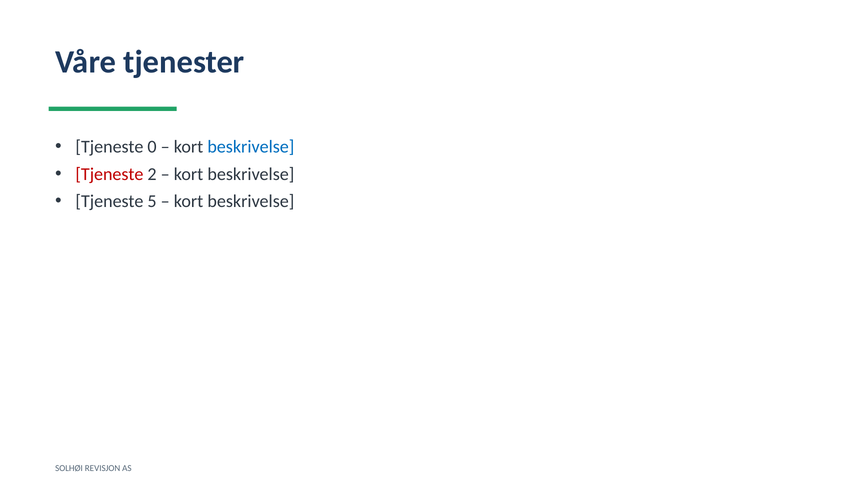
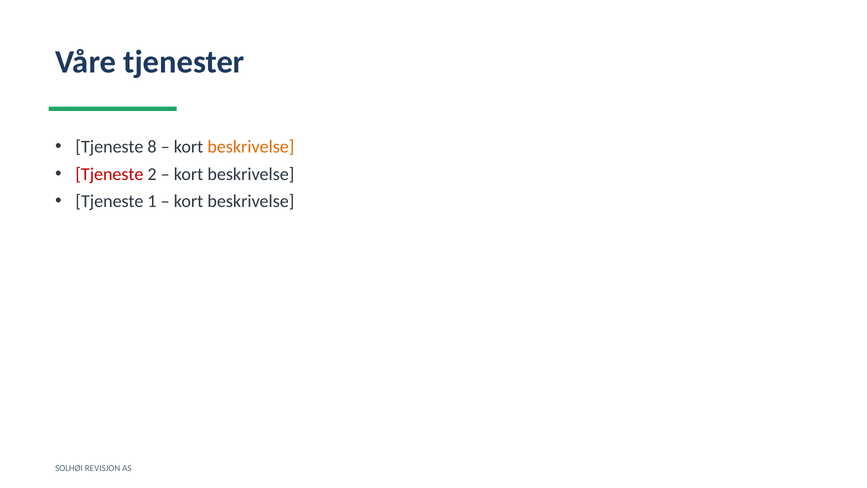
0: 0 -> 8
beskrivelse at (251, 147) colour: blue -> orange
5: 5 -> 1
